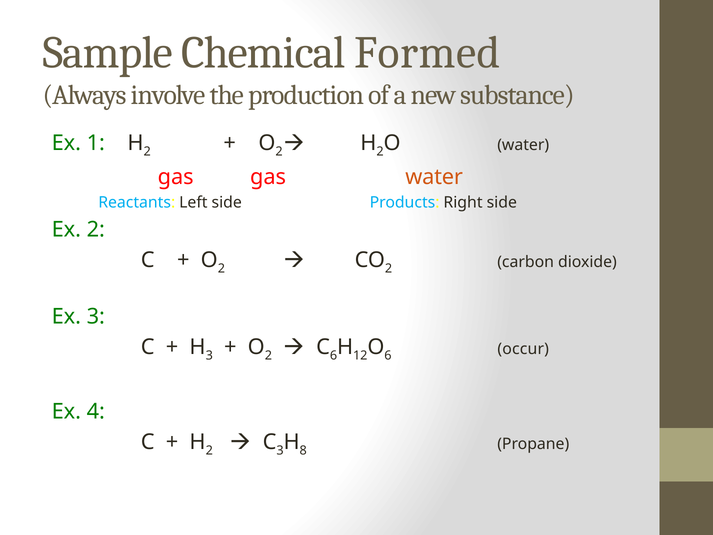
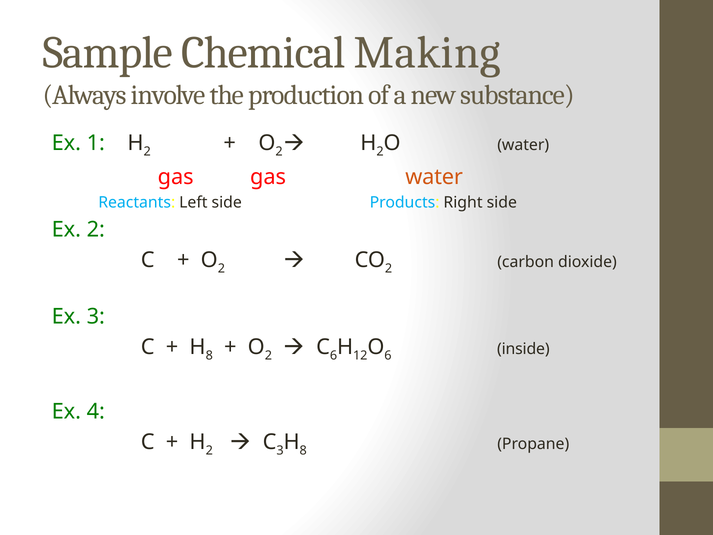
Formed: Formed -> Making
3 at (209, 355): 3 -> 8
occur: occur -> inside
